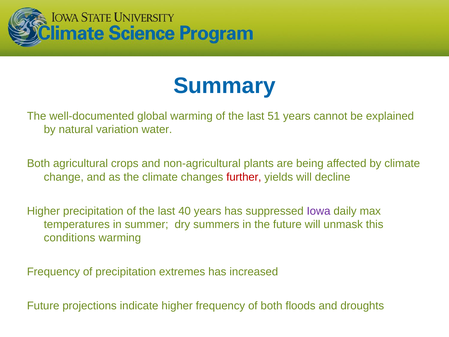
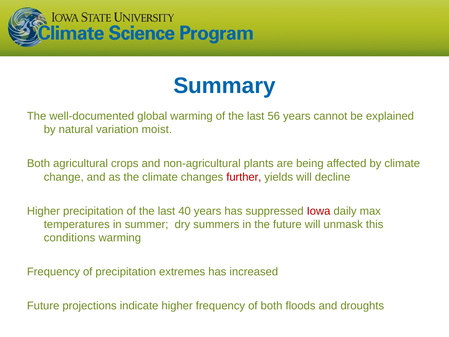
51: 51 -> 56
water: water -> moist
Iowa colour: purple -> red
